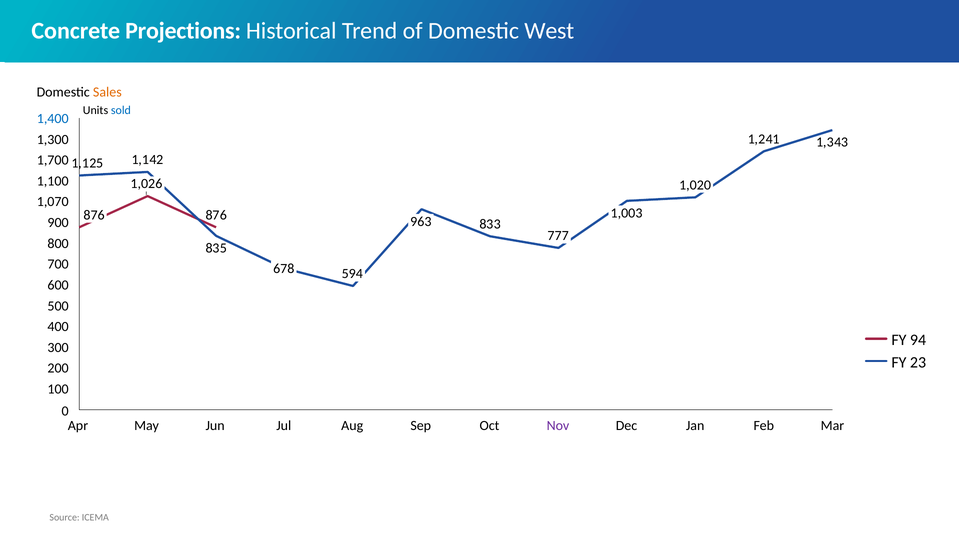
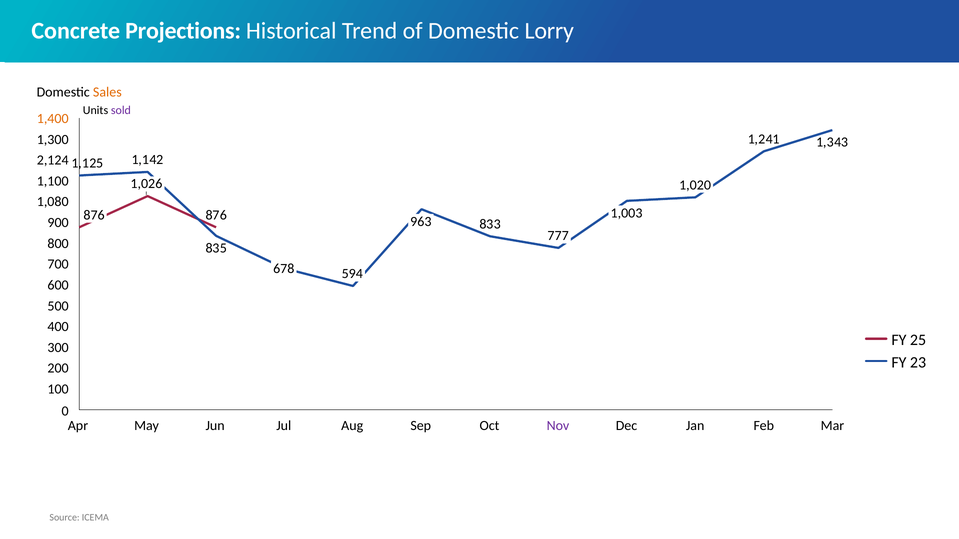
West: West -> Lorry
sold colour: blue -> purple
1,400 colour: blue -> orange
1,700: 1,700 -> 2,124
1,070: 1,070 -> 1,080
94: 94 -> 25
